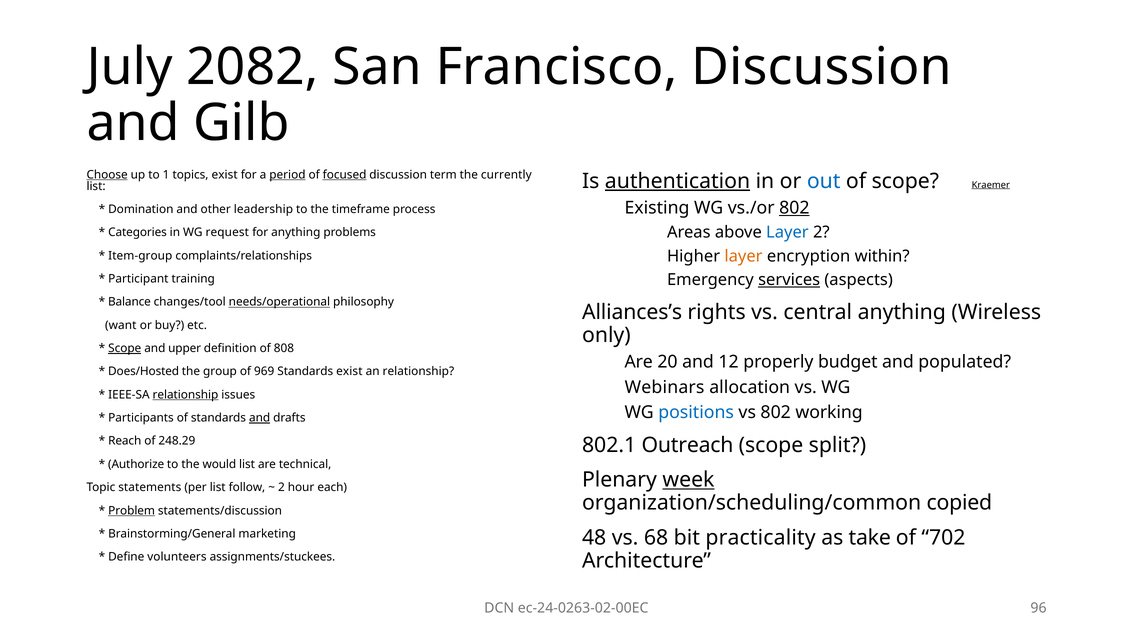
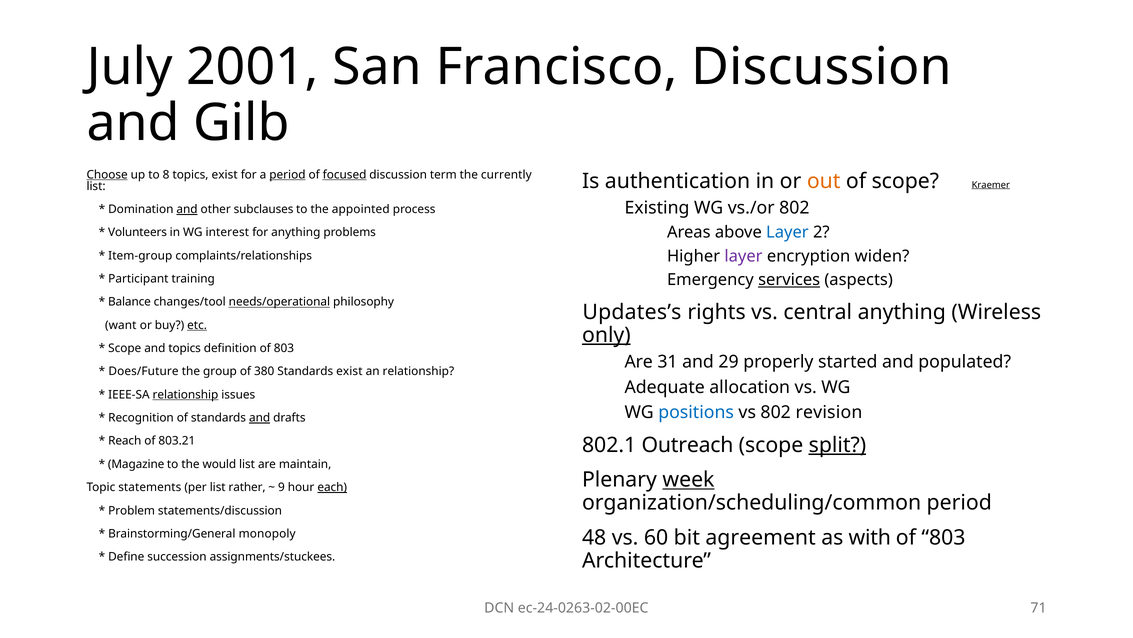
2082: 2082 -> 2001
1: 1 -> 8
authentication underline: present -> none
out colour: blue -> orange
802 at (794, 208) underline: present -> none
and at (187, 209) underline: none -> present
leadership: leadership -> subclauses
timeframe: timeframe -> appointed
Categories: Categories -> Volunteers
request: request -> interest
layer at (743, 256) colour: orange -> purple
within: within -> widen
Alliances’s: Alliances’s -> Updates’s
etc underline: none -> present
only underline: none -> present
Scope at (125, 348) underline: present -> none
and upper: upper -> topics
definition of 808: 808 -> 803
20: 20 -> 31
12: 12 -> 29
budget: budget -> started
Does/Hosted: Does/Hosted -> Does/Future
969: 969 -> 380
Webinars: Webinars -> Adequate
working: working -> revision
Participants: Participants -> Recognition
248.29: 248.29 -> 803.21
split underline: none -> present
Authorize: Authorize -> Magazine
technical: technical -> maintain
follow: follow -> rather
2 at (281, 487): 2 -> 9
each underline: none -> present
organization/scheduling/common copied: copied -> period
Problem underline: present -> none
marketing: marketing -> monopoly
68: 68 -> 60
practicality: practicality -> agreement
take: take -> with
702 at (943, 537): 702 -> 803
volunteers: volunteers -> succession
96: 96 -> 71
